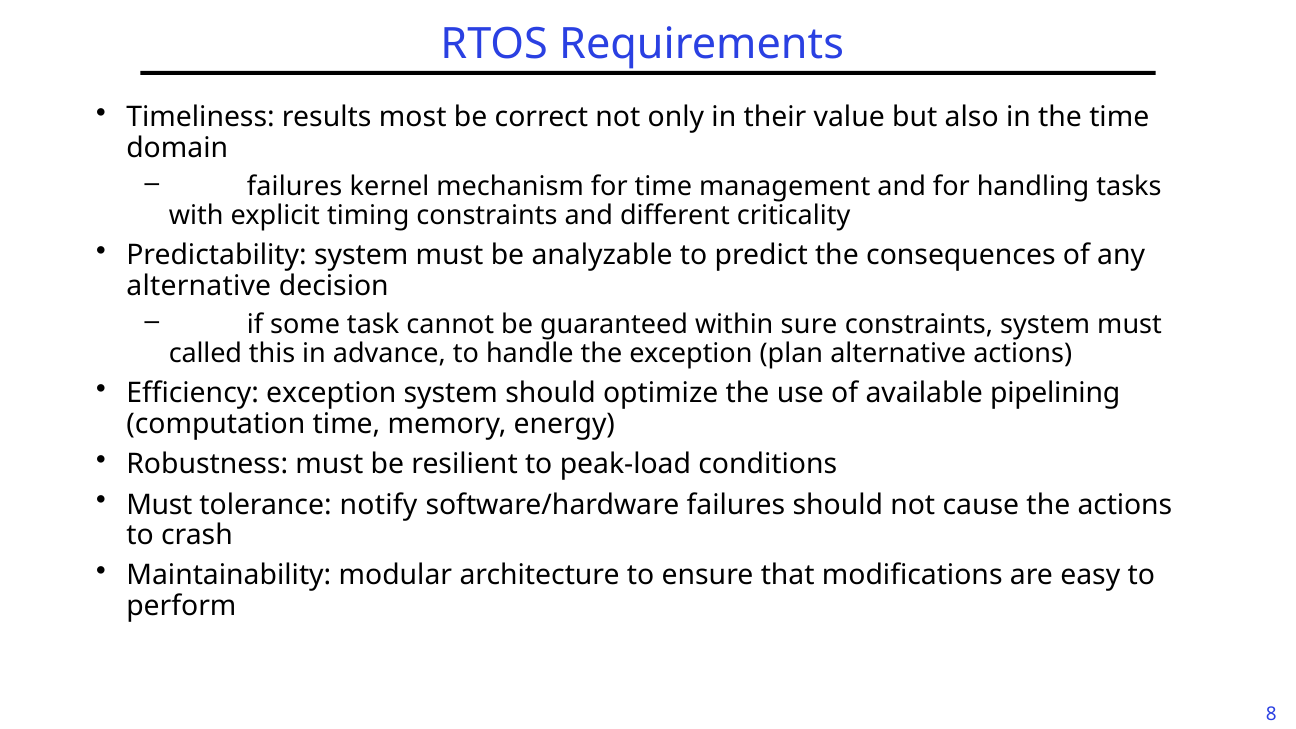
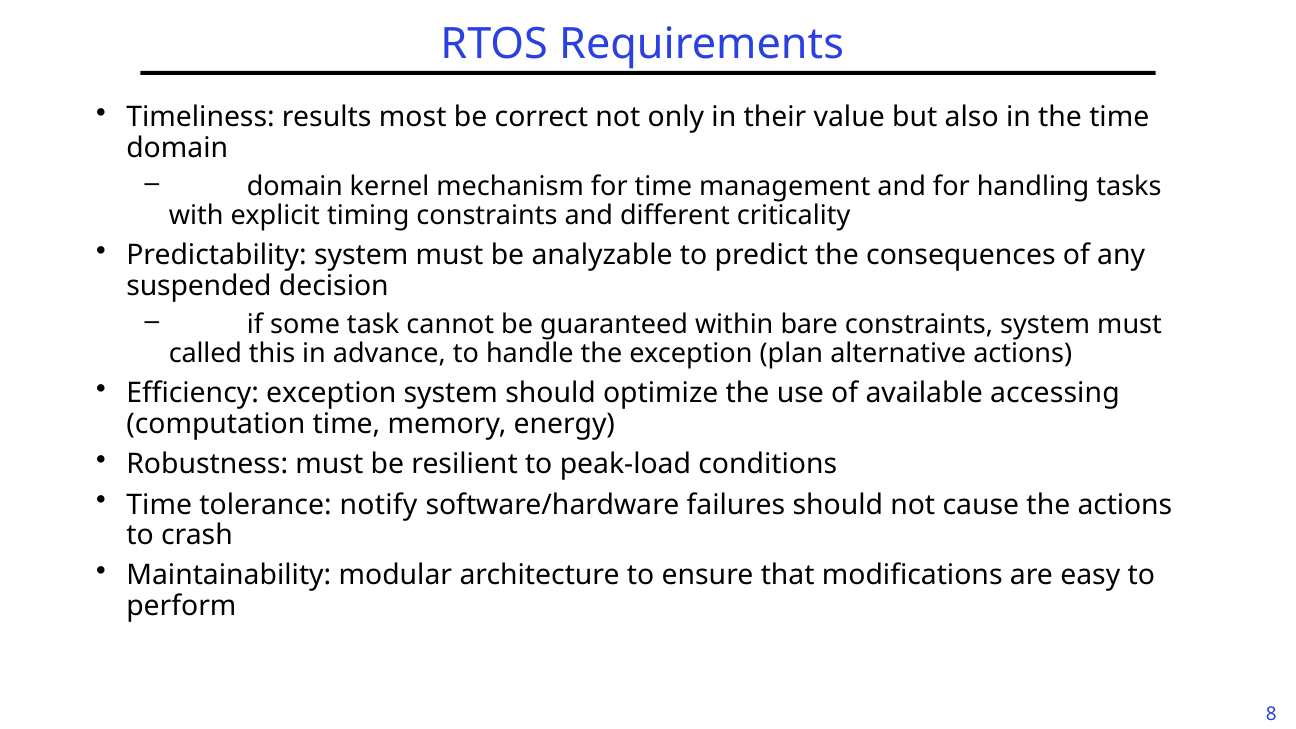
failures at (295, 186): failures -> domain
alternative at (199, 286): alternative -> suspended
sure: sure -> bare
pipelining: pipelining -> accessing
Must at (159, 505): Must -> Time
